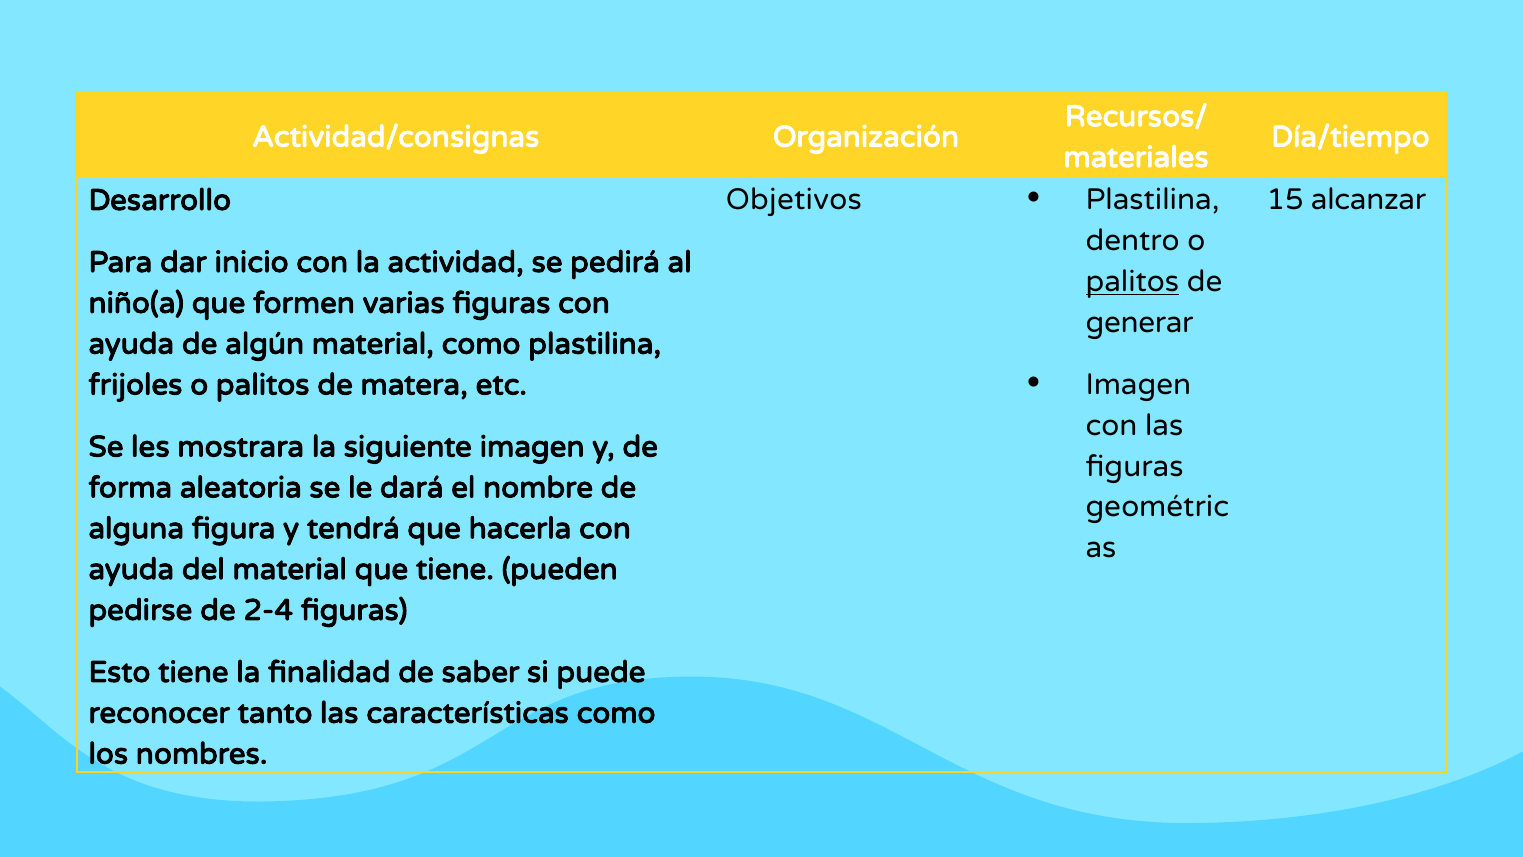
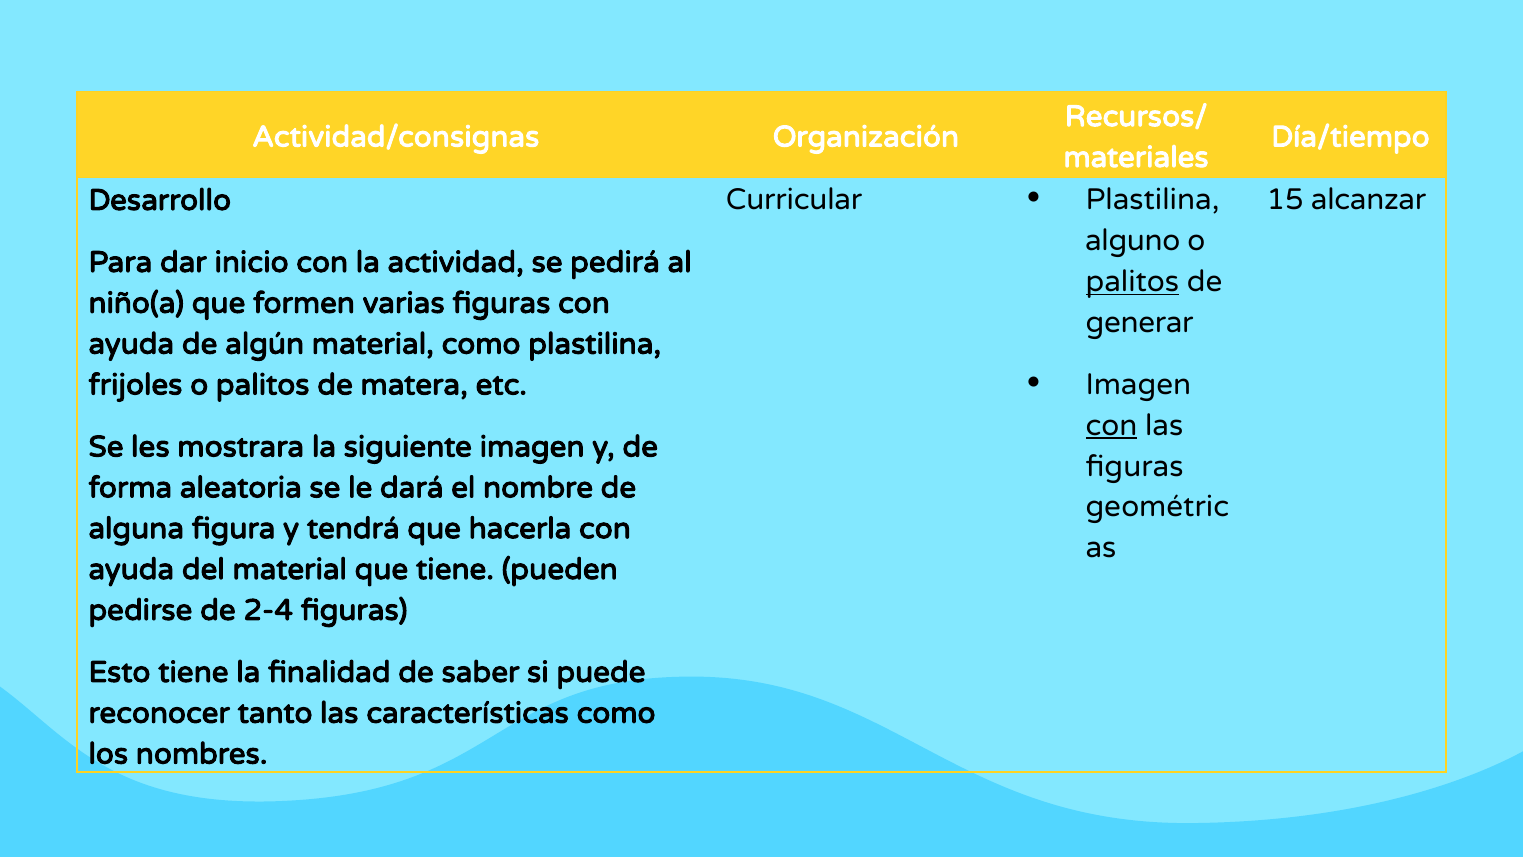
Objetivos: Objetivos -> Curricular
dentro: dentro -> alguno
con at (1112, 425) underline: none -> present
